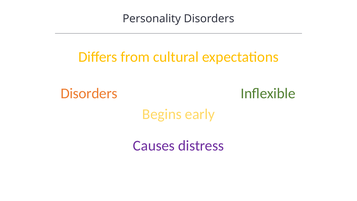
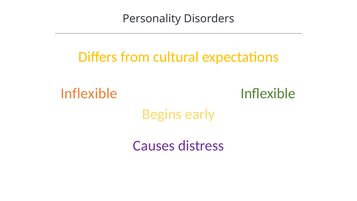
Disorders at (89, 93): Disorders -> Inflexible
